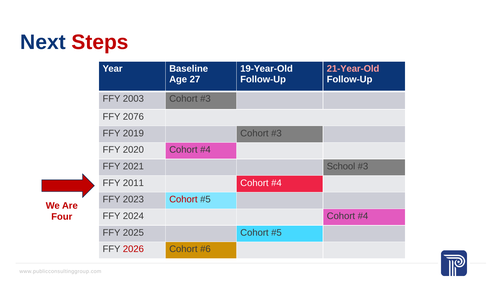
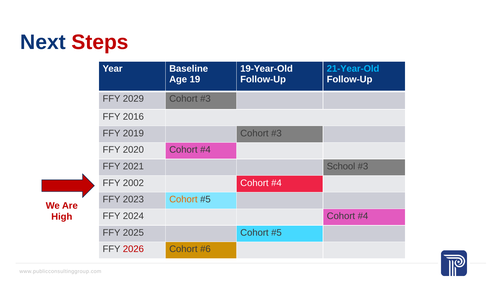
21-Year-Old colour: pink -> light blue
27: 27 -> 19
2003: 2003 -> 2029
2076: 2076 -> 2016
2011: 2011 -> 2002
Cohort at (183, 200) colour: red -> orange
Four: Four -> High
